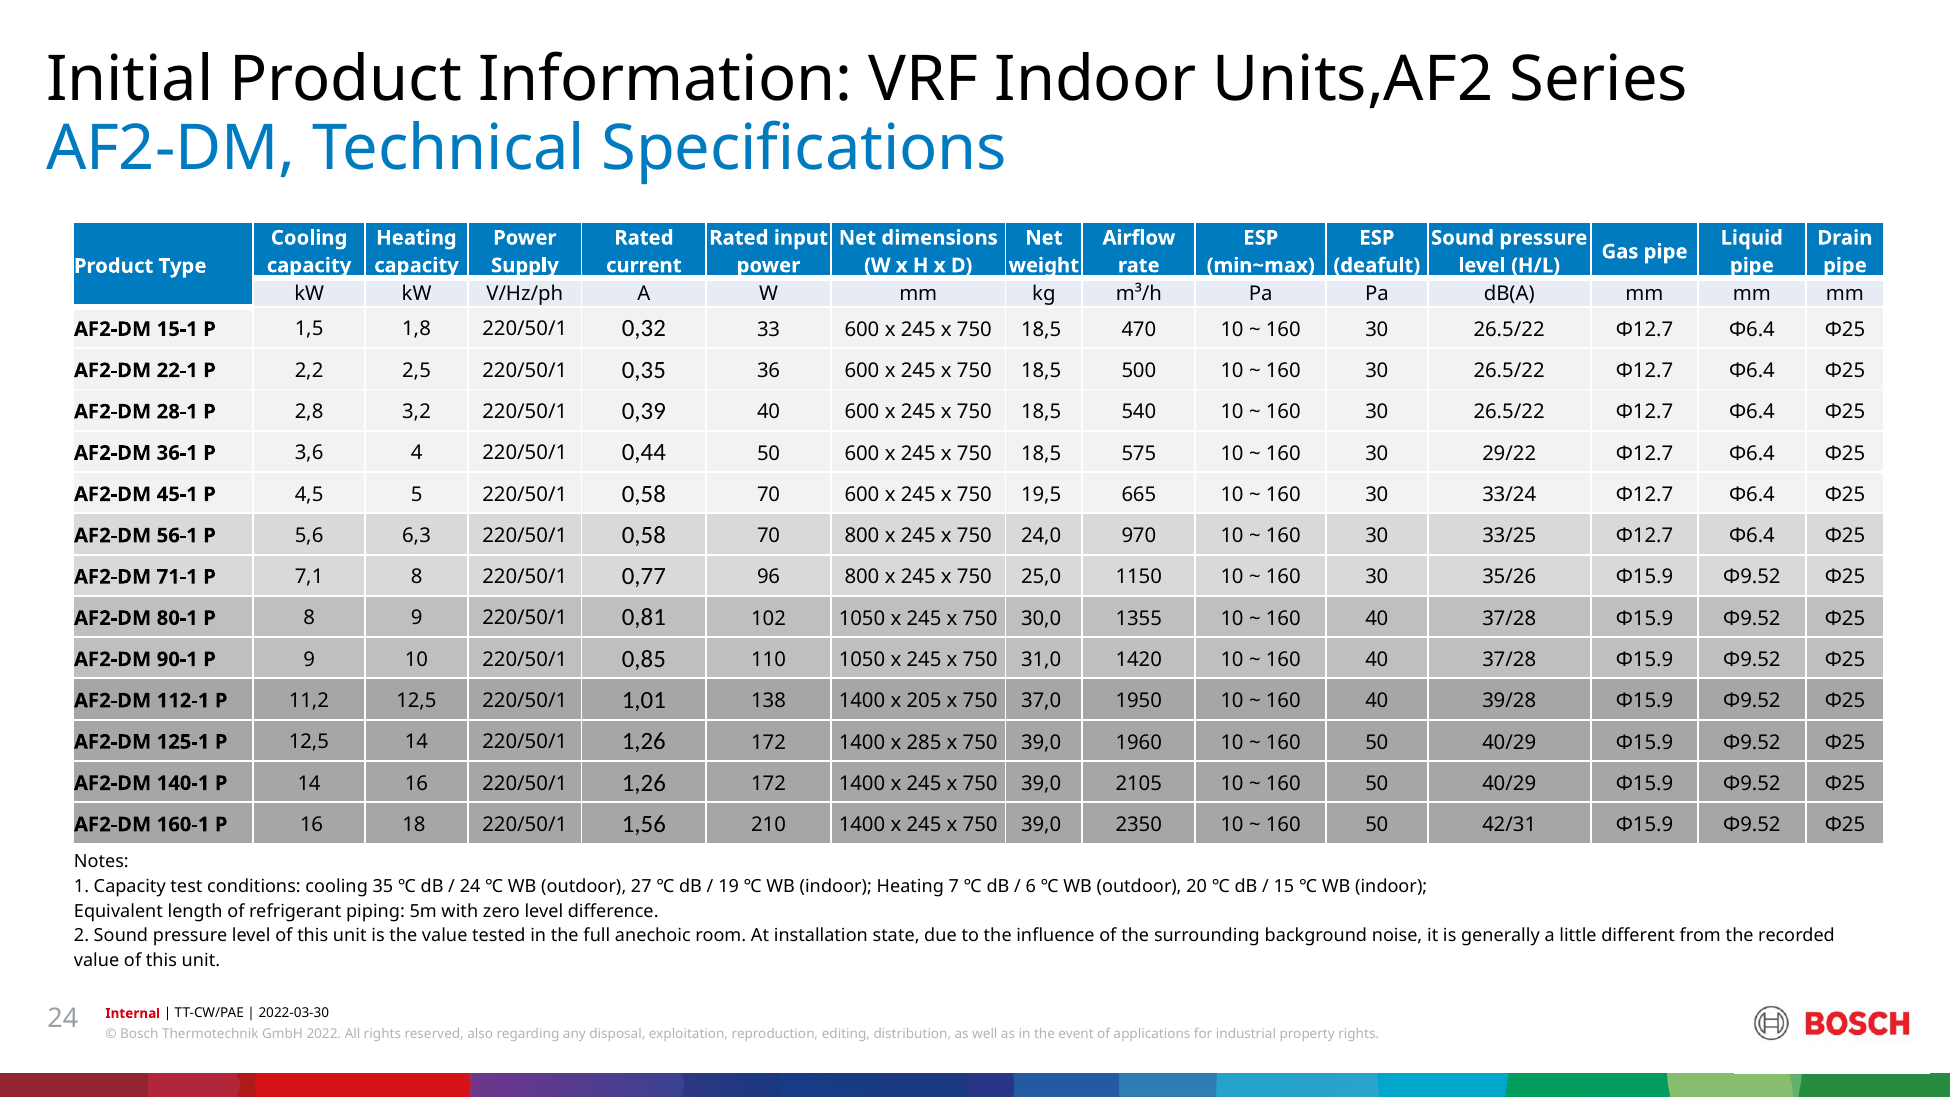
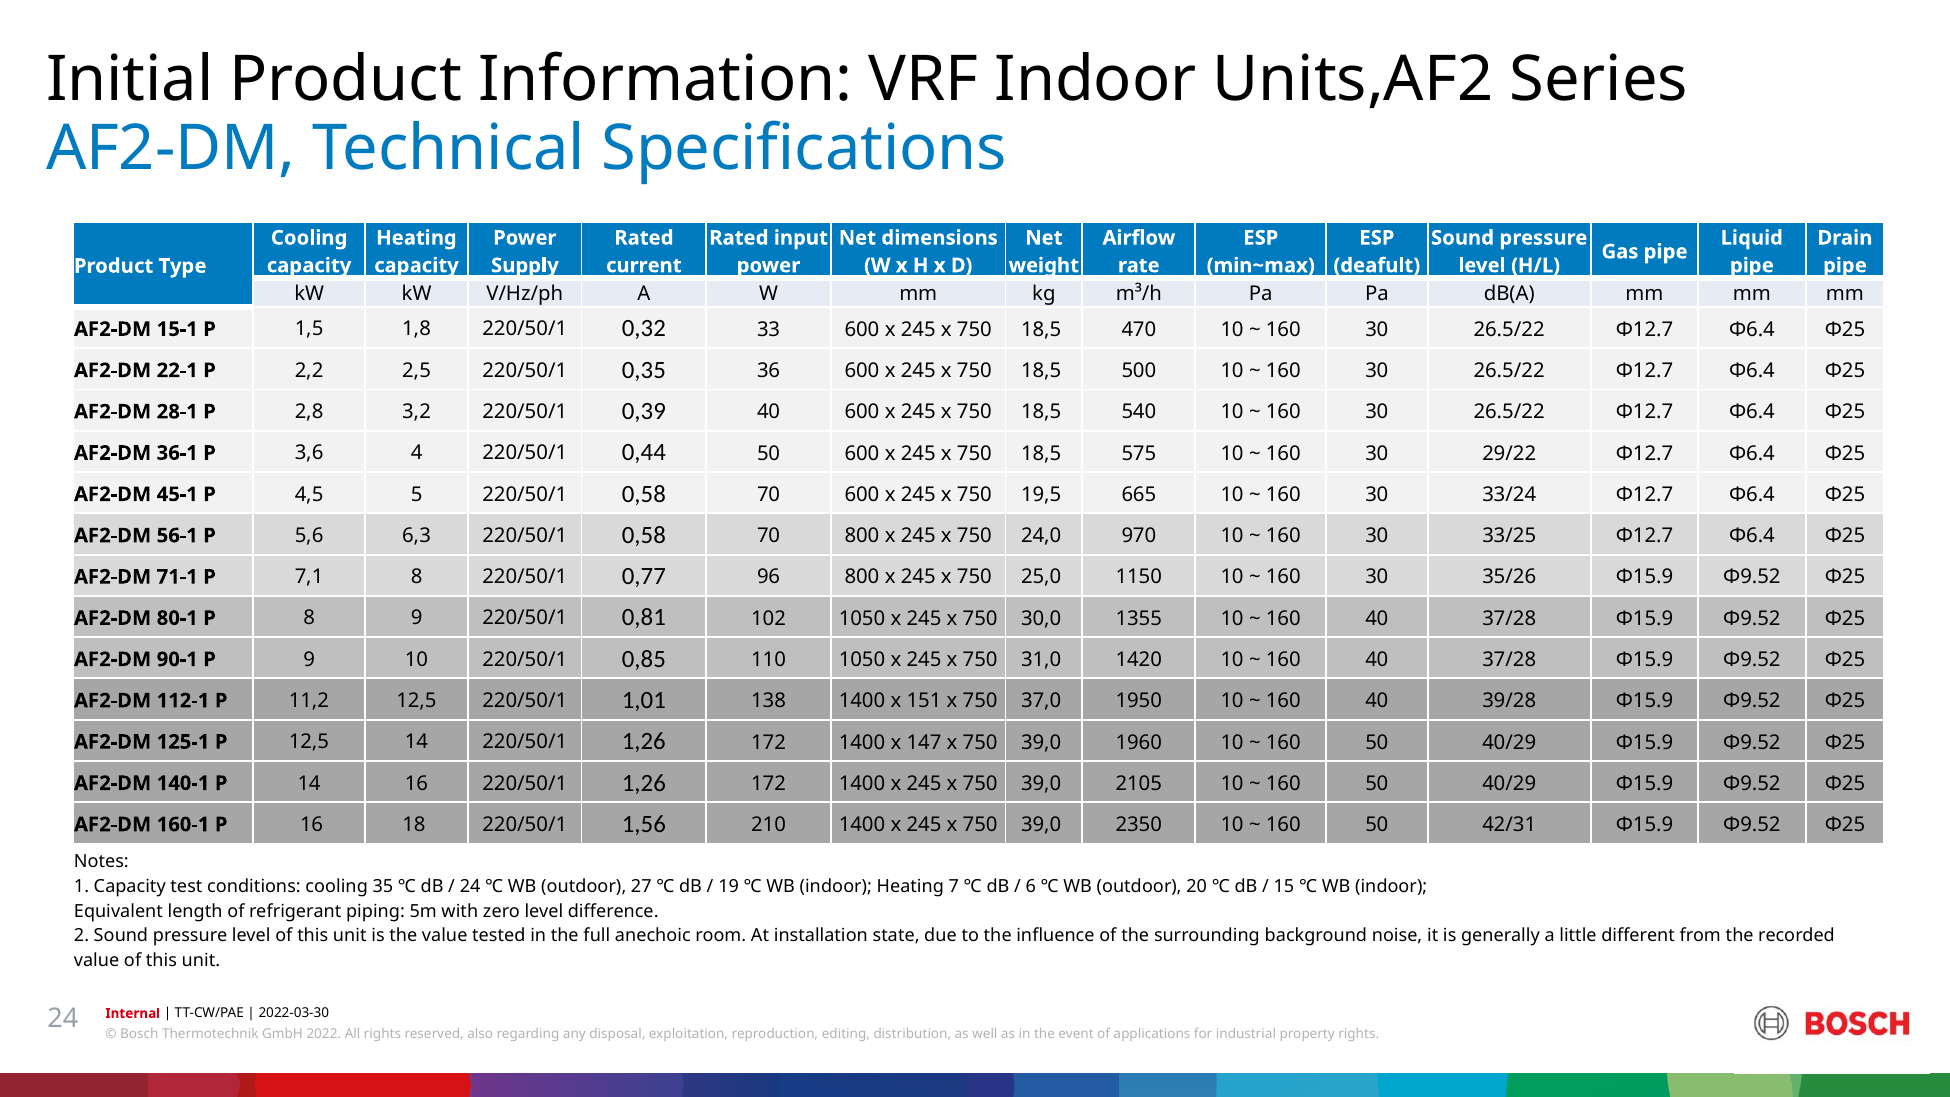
205: 205 -> 151
285: 285 -> 147
